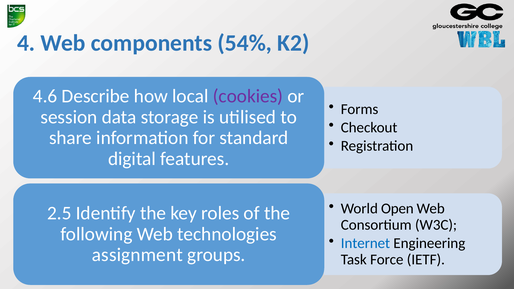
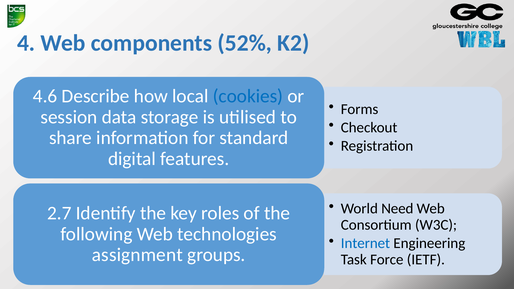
54%: 54% -> 52%
cookies colour: purple -> blue
Open: Open -> Need
2.5: 2.5 -> 2.7
